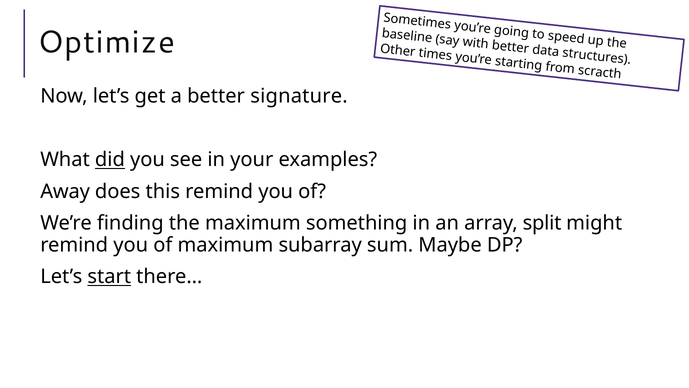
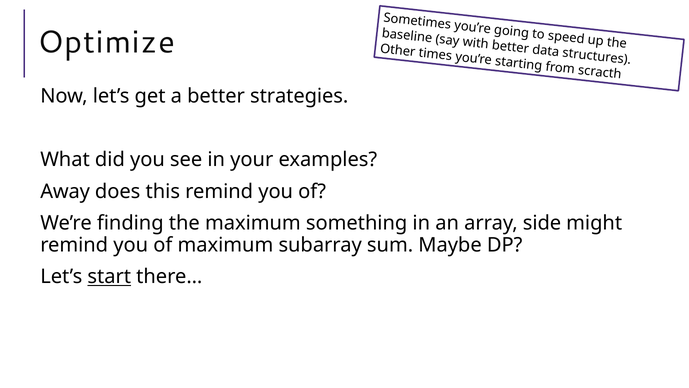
signature: signature -> strategies
did underline: present -> none
split: split -> side
